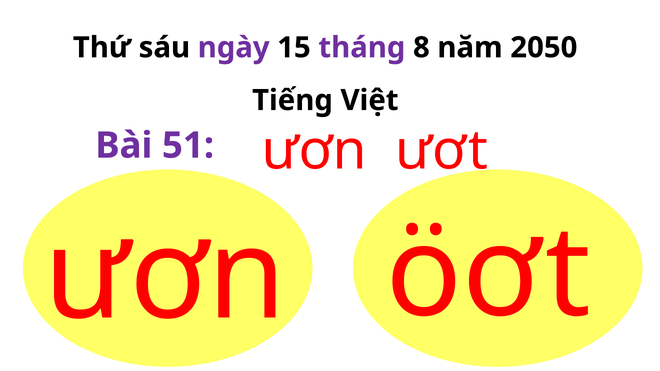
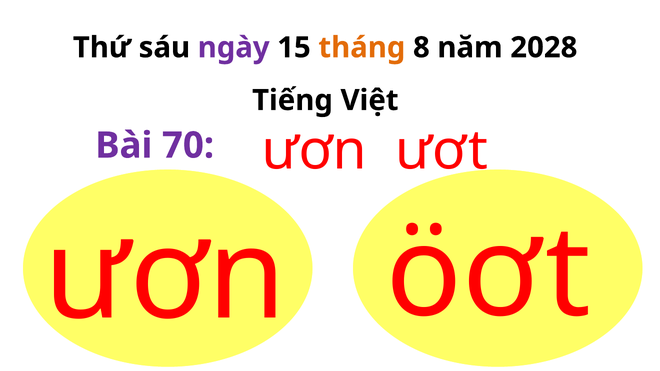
tháng colour: purple -> orange
2050: 2050 -> 2028
51: 51 -> 70
